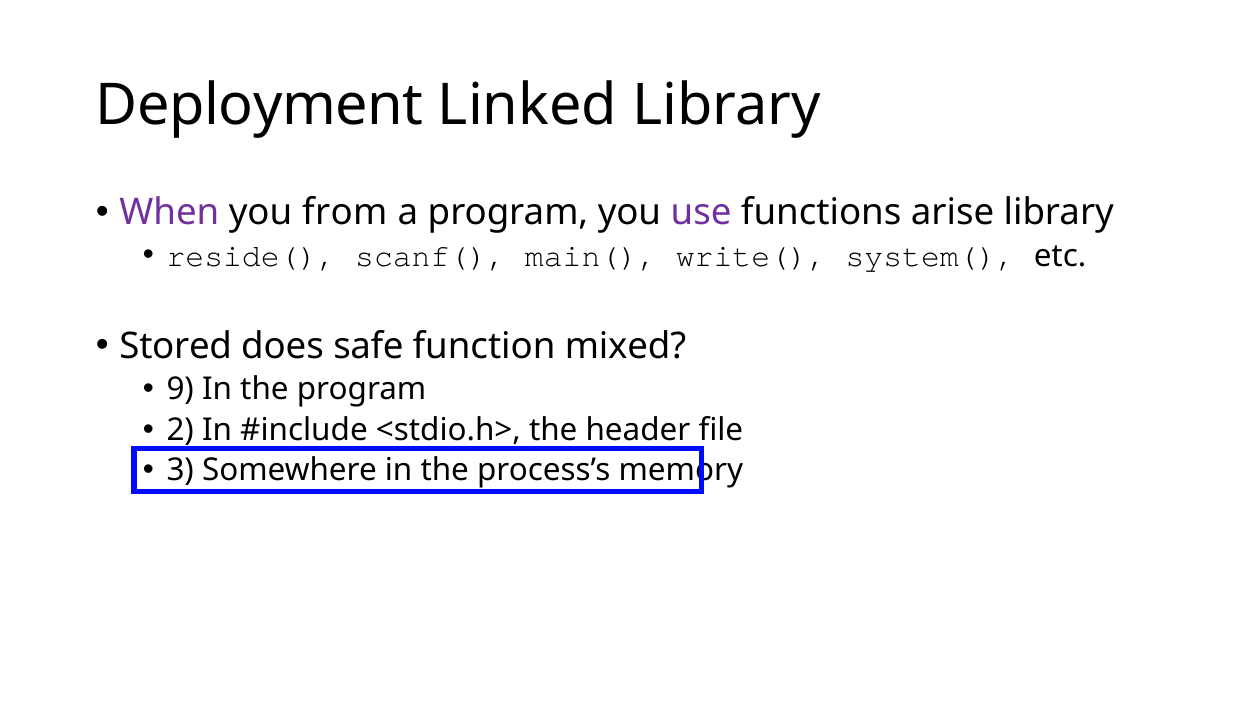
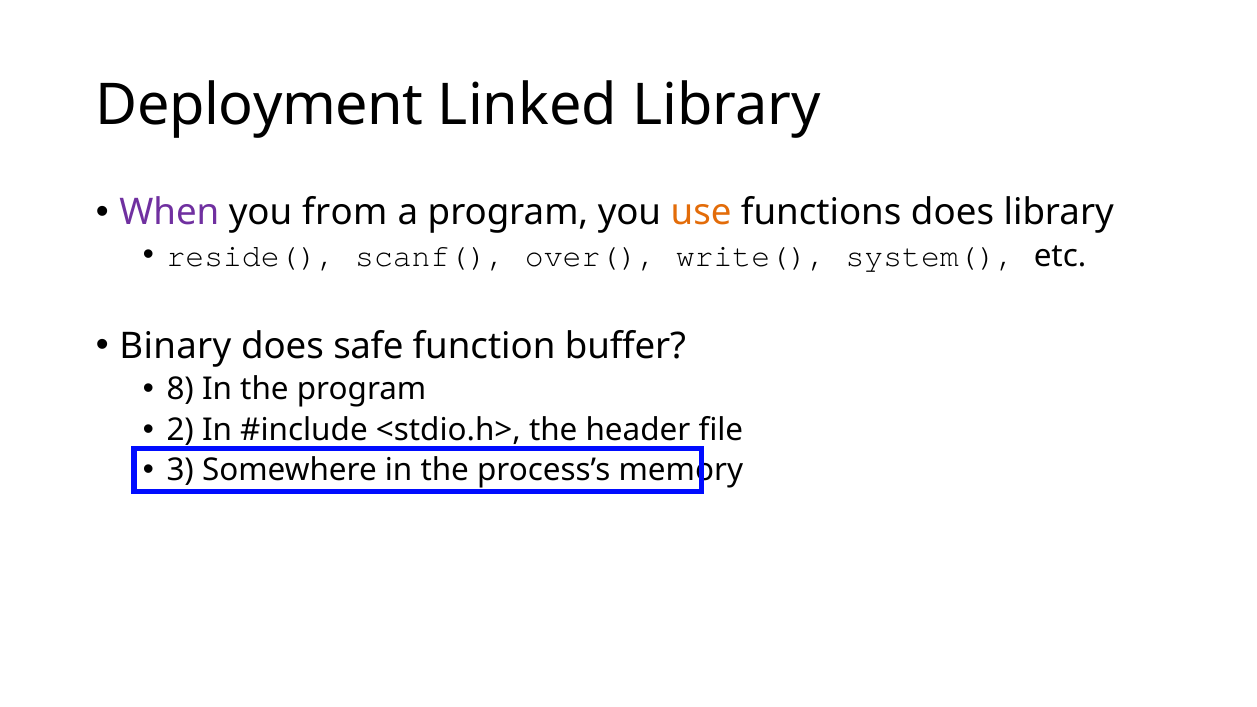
use colour: purple -> orange
functions arise: arise -> does
main(: main( -> over(
Stored: Stored -> Binary
mixed: mixed -> buffer
9: 9 -> 8
